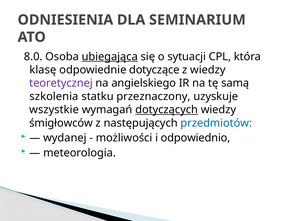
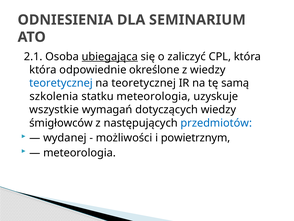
8.0: 8.0 -> 2.1
sytuacji: sytuacji -> zaliczyć
klasę at (43, 70): klasę -> która
dotyczące: dotyczące -> określone
teoretycznej at (61, 83) colour: purple -> blue
na angielskiego: angielskiego -> teoretycznej
statku przeznaczony: przeznaczony -> meteorologia
dotyczących underline: present -> none
odpowiednio: odpowiednio -> powietrznym
